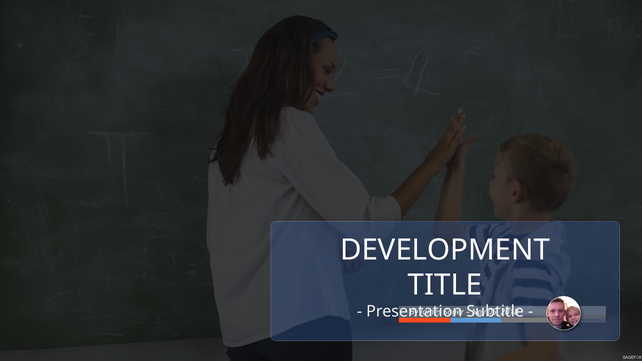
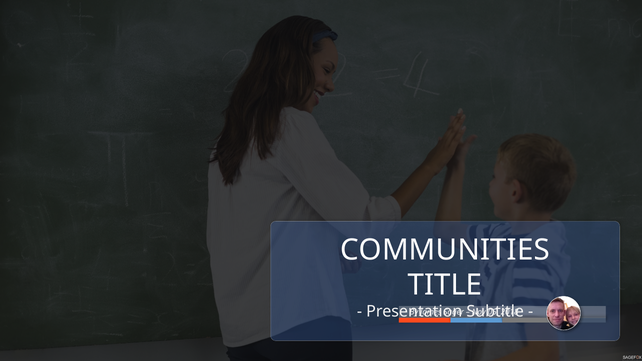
DEVELOPMENT: DEVELOPMENT -> COMMUNITIES
